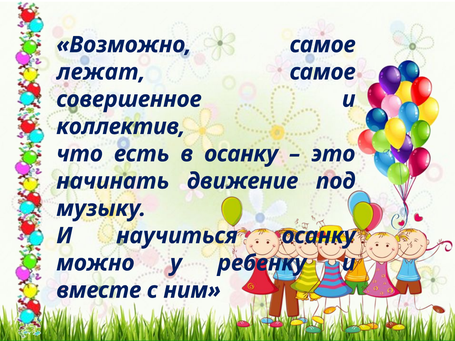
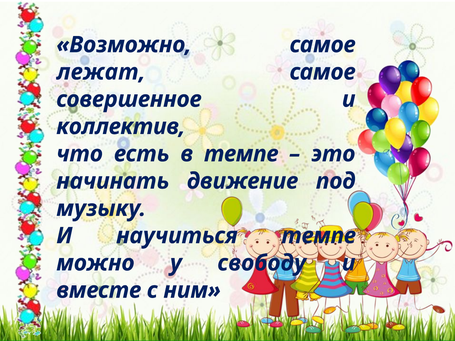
в осанку: осанку -> темпе
научиться осанку: осанку -> темпе
ребенку: ребенку -> свободу
